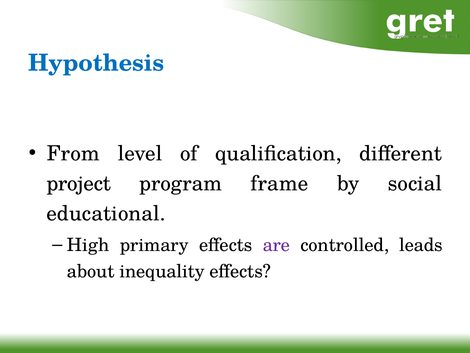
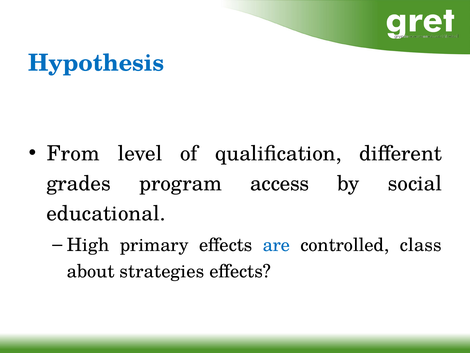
project: project -> grades
frame: frame -> access
are colour: purple -> blue
leads: leads -> class
inequality: inequality -> strategies
